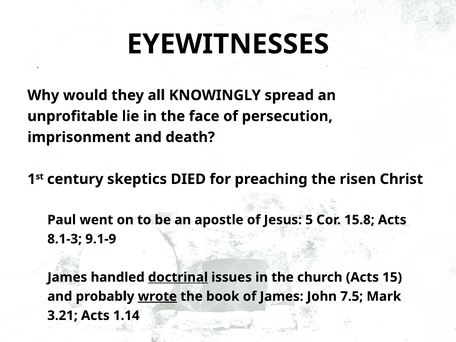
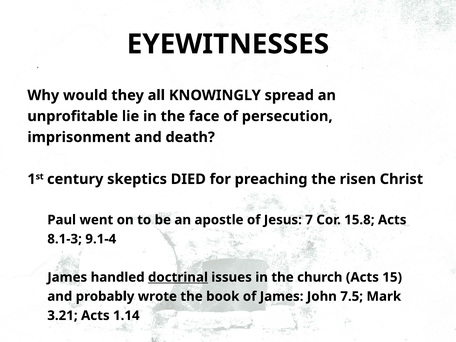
5: 5 -> 7
9.1-9: 9.1-9 -> 9.1-4
wrote underline: present -> none
